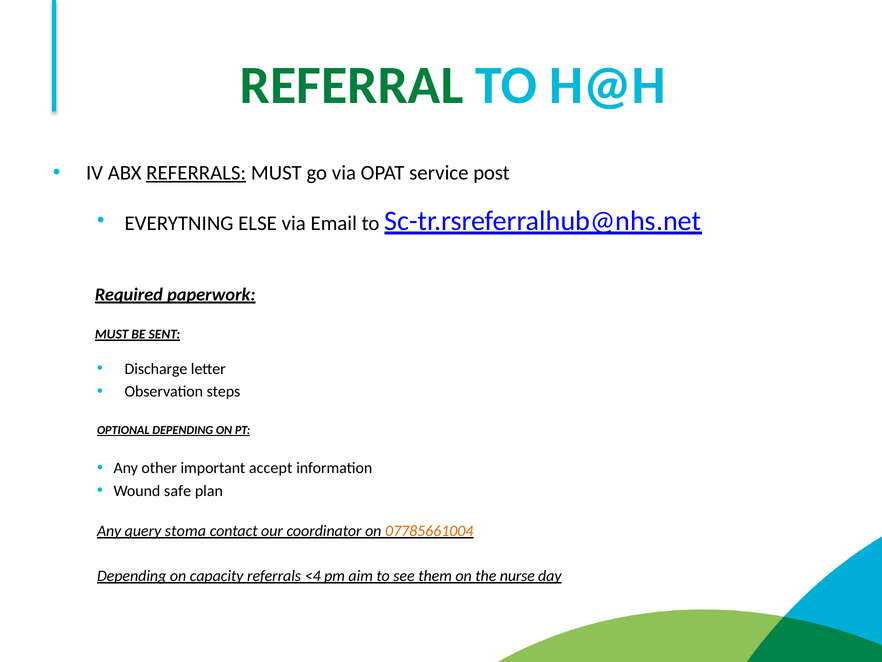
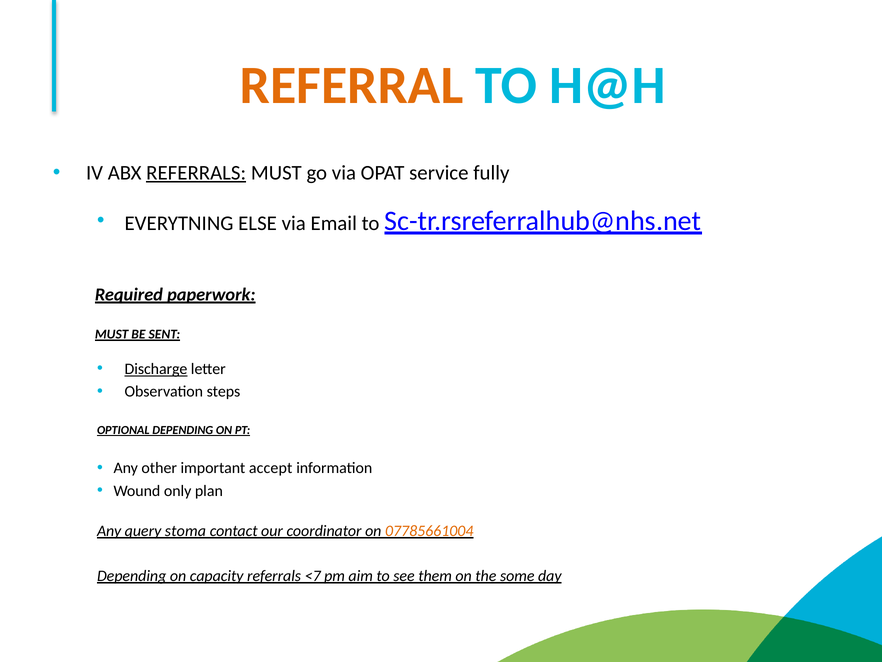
REFERRAL colour: green -> orange
post: post -> fully
Discharge underline: none -> present
safe: safe -> only
<4: <4 -> <7
nurse: nurse -> some
